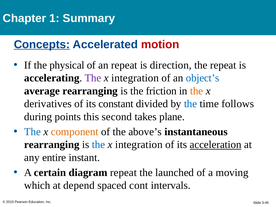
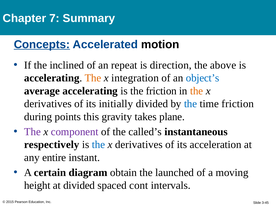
1: 1 -> 7
motion colour: red -> black
physical: physical -> inclined
the repeat: repeat -> above
The at (93, 78) colour: purple -> orange
average rearranging: rearranging -> accelerating
constant: constant -> initially
time follows: follows -> friction
second: second -> gravity
The at (32, 132) colour: blue -> purple
component colour: orange -> purple
above’s: above’s -> called’s
rearranging at (52, 145): rearranging -> respectively
integration at (139, 145): integration -> derivatives
acceleration underline: present -> none
diagram repeat: repeat -> obtain
which: which -> height
at depend: depend -> divided
